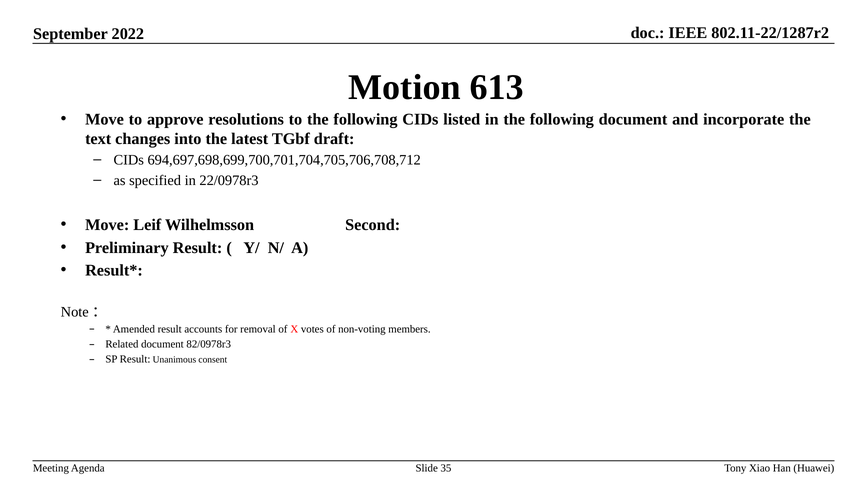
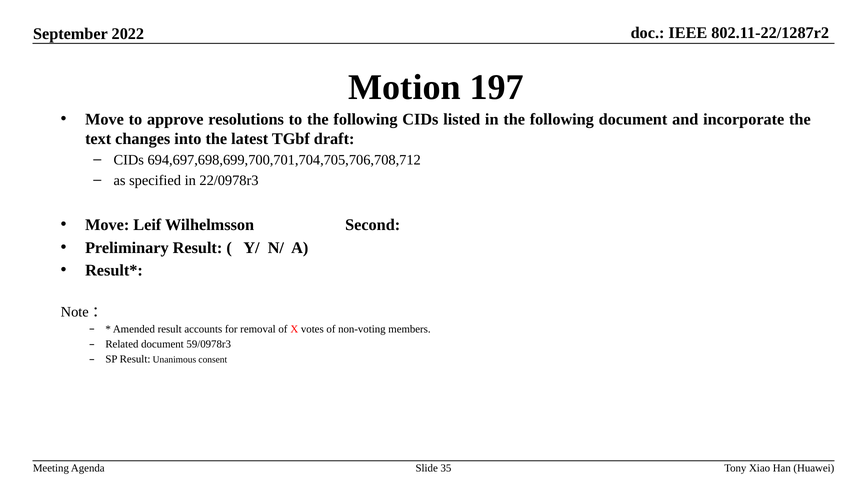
613: 613 -> 197
82/0978r3: 82/0978r3 -> 59/0978r3
